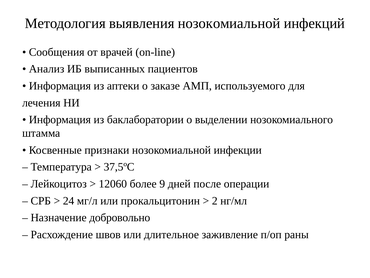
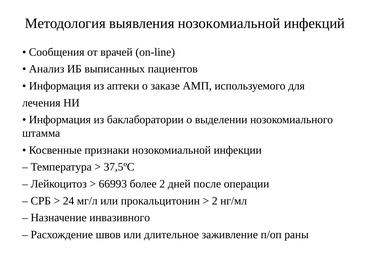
12060: 12060 -> 66993
более 9: 9 -> 2
добровольно: добровольно -> инвазивного
